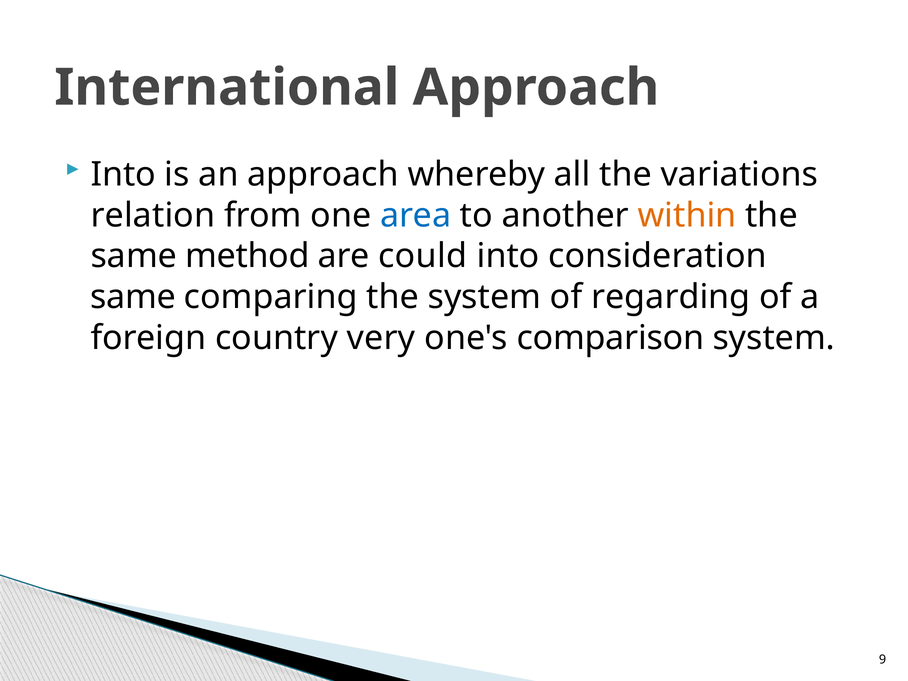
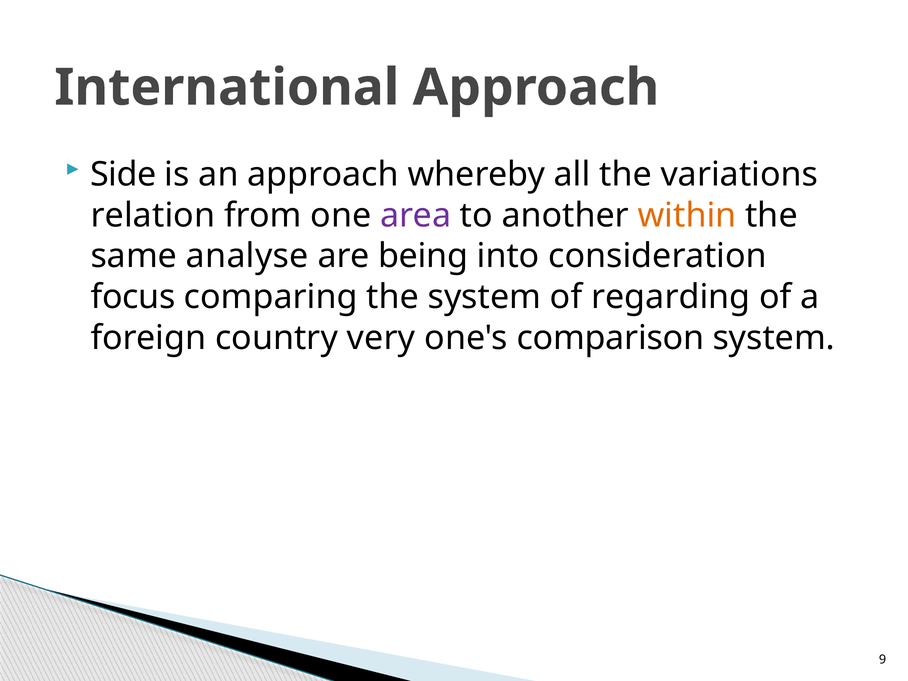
Into at (123, 174): Into -> Side
area colour: blue -> purple
method: method -> analyse
could: could -> being
same at (133, 297): same -> focus
